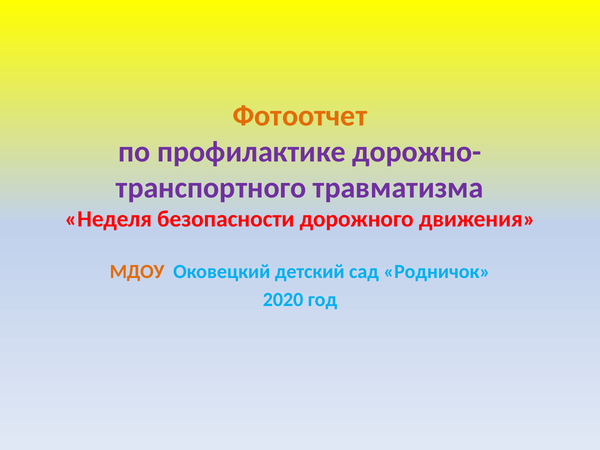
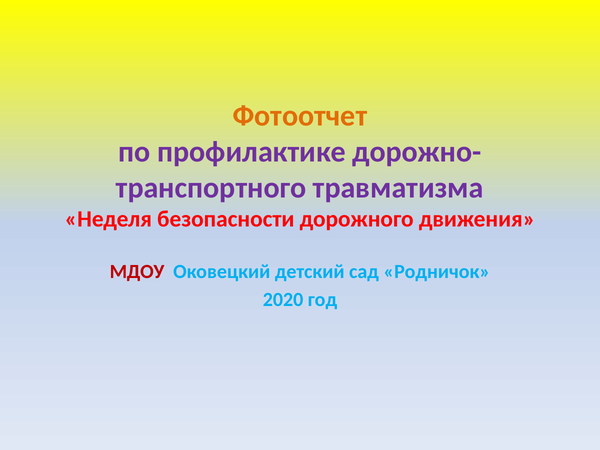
МДОУ colour: orange -> red
